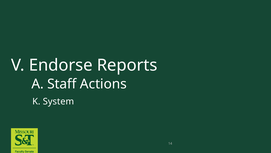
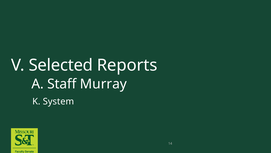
Endorse: Endorse -> Selected
Actions: Actions -> Murray
